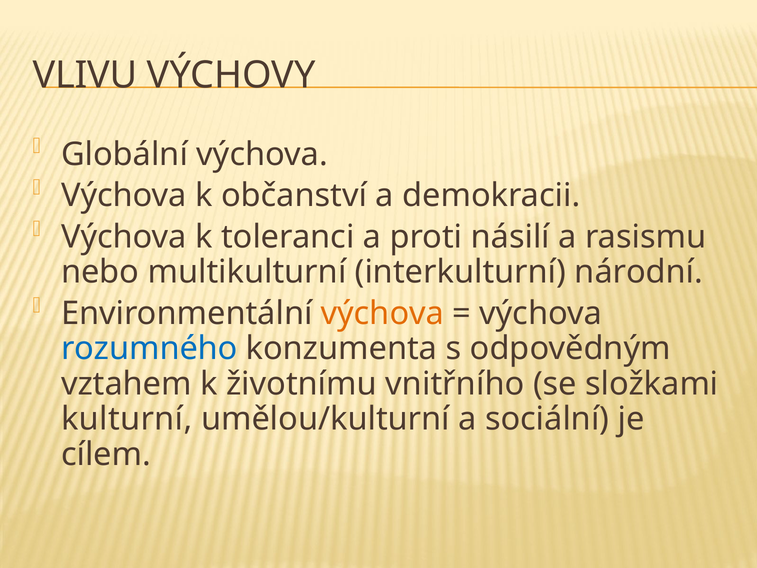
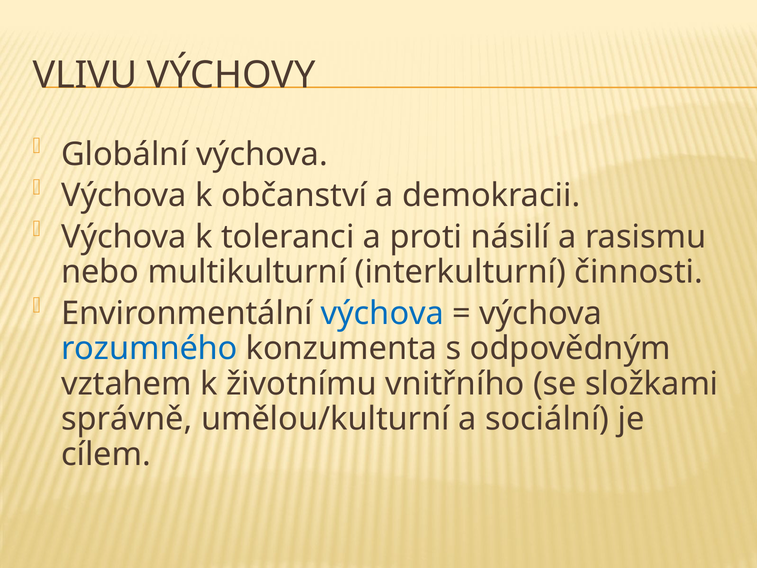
národní: národní -> činnosti
výchova at (382, 313) colour: orange -> blue
kulturní: kulturní -> správně
